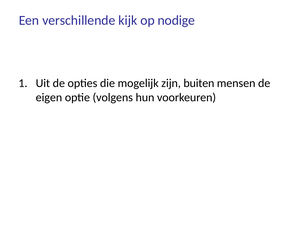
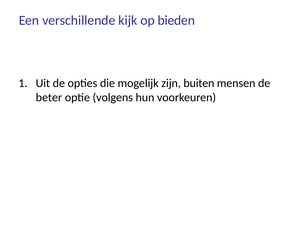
nodige: nodige -> bieden
eigen: eigen -> beter
